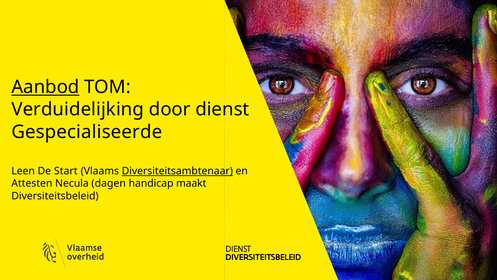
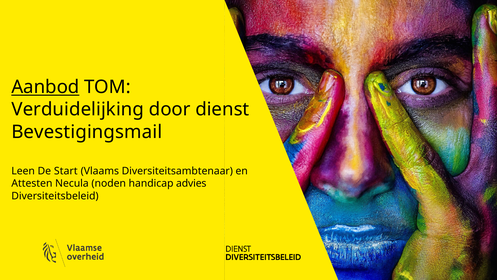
Gespecialiseerde: Gespecialiseerde -> Bevestigingsmail
Diversiteitsambtenaar underline: present -> none
dagen: dagen -> noden
maakt: maakt -> advies
